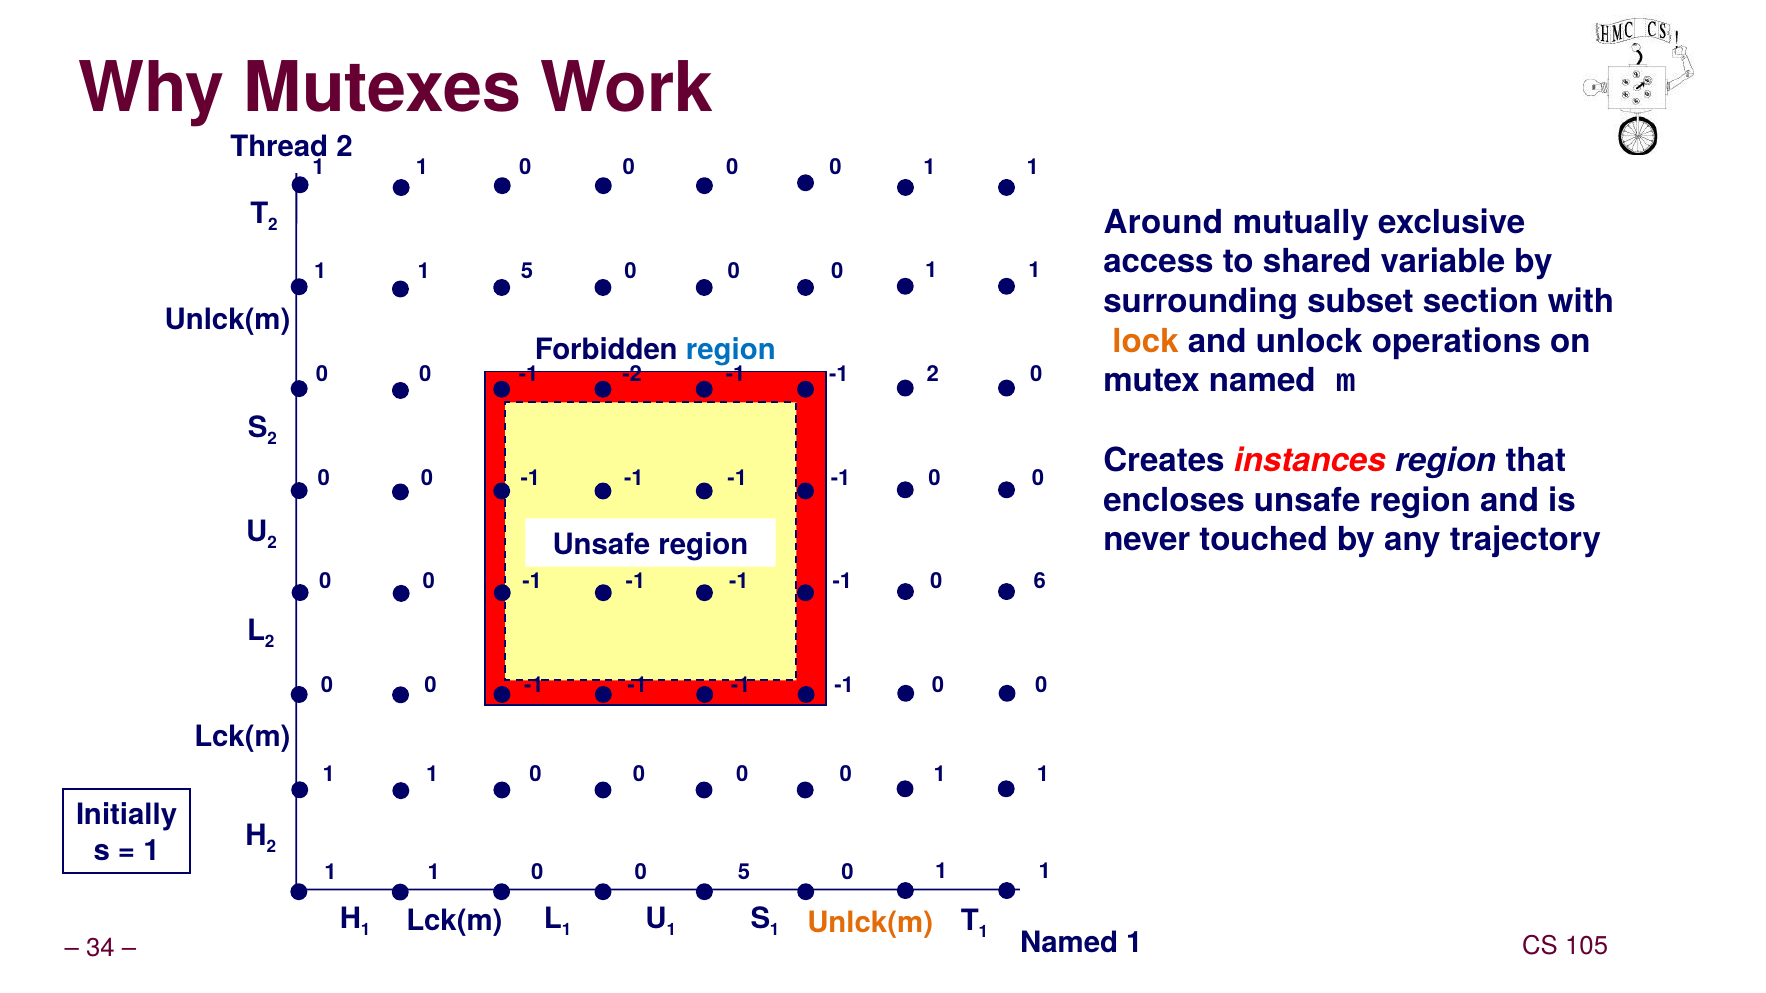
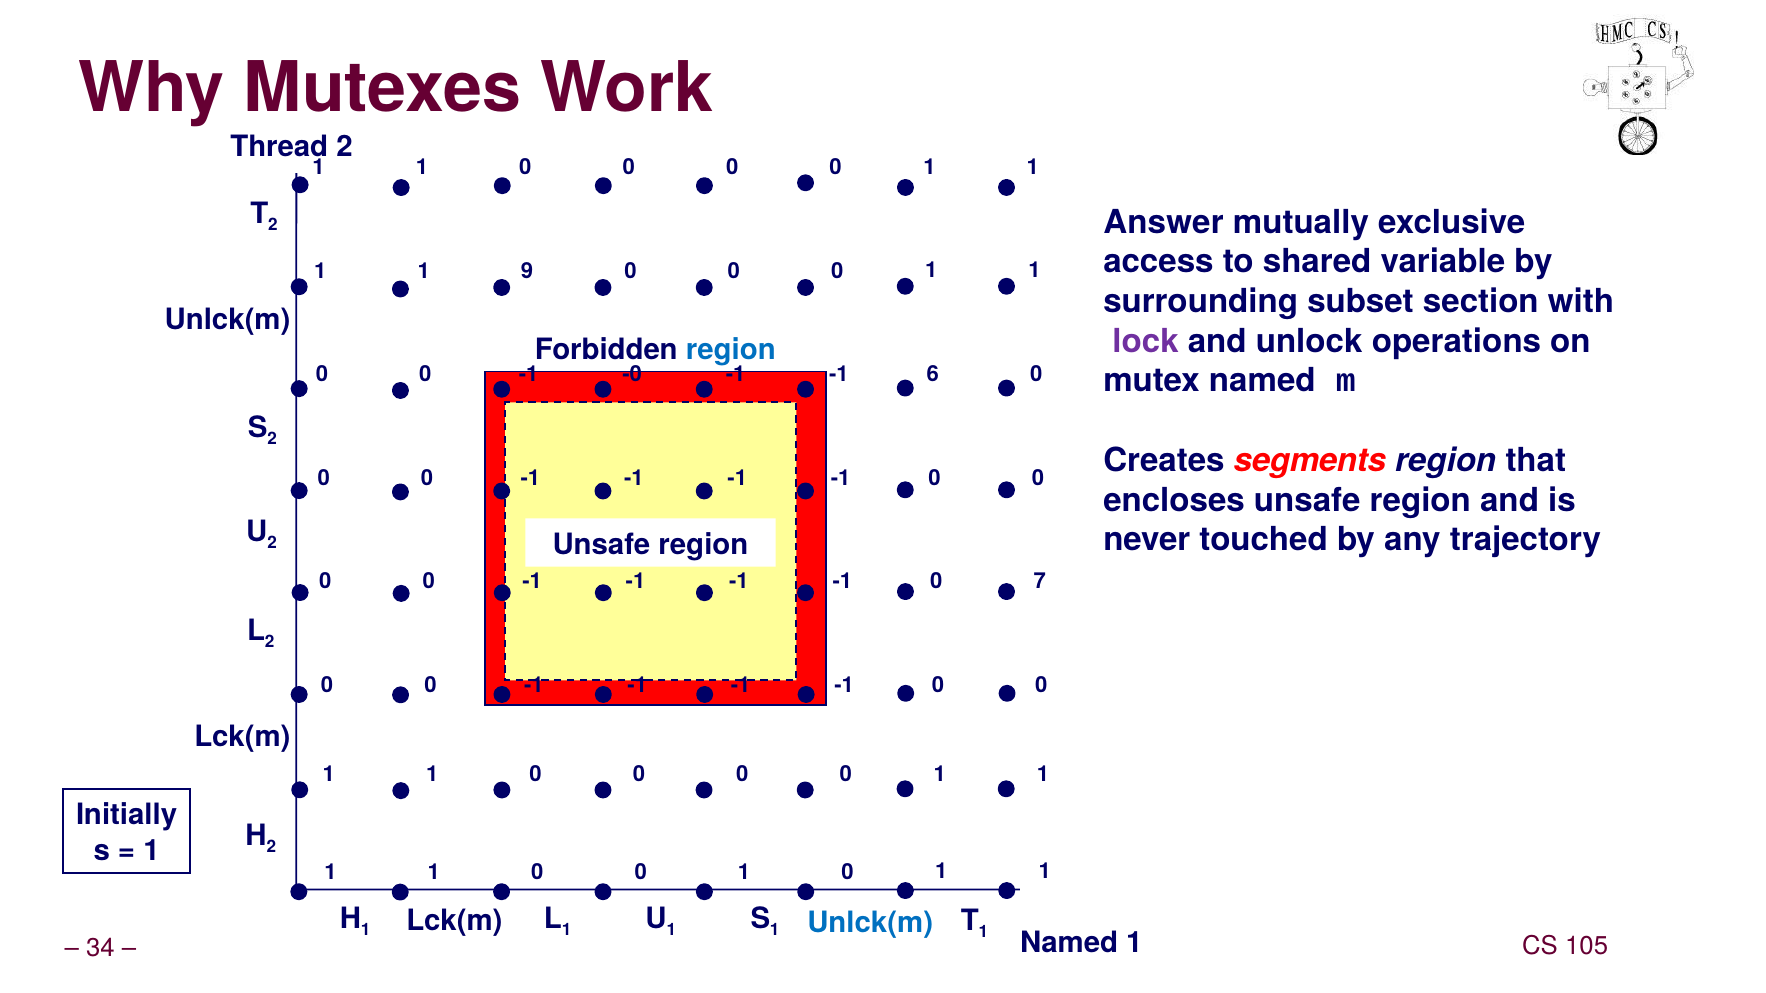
Around: Around -> Answer
1 5: 5 -> 9
lock colour: orange -> purple
-2: -2 -> -0
-1 2: 2 -> 6
instances: instances -> segments
6: 6 -> 7
1 0 0 5: 5 -> 1
Unlck(m at (870, 923) colour: orange -> blue
